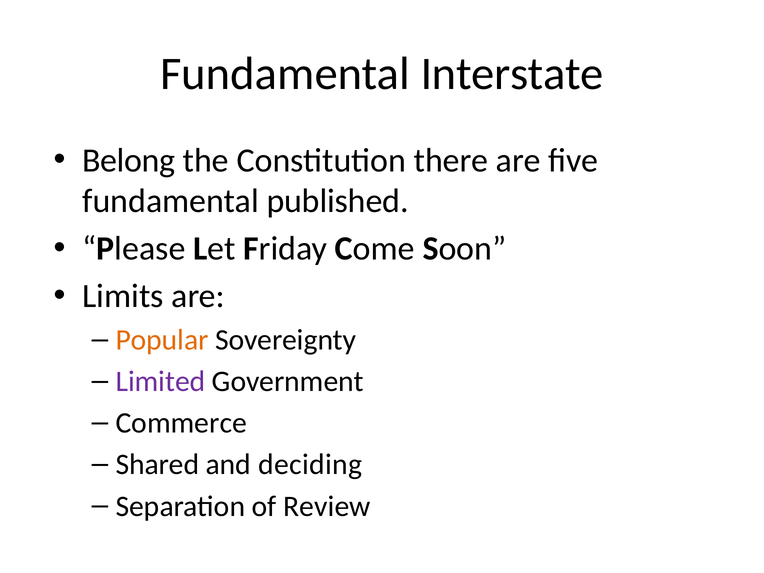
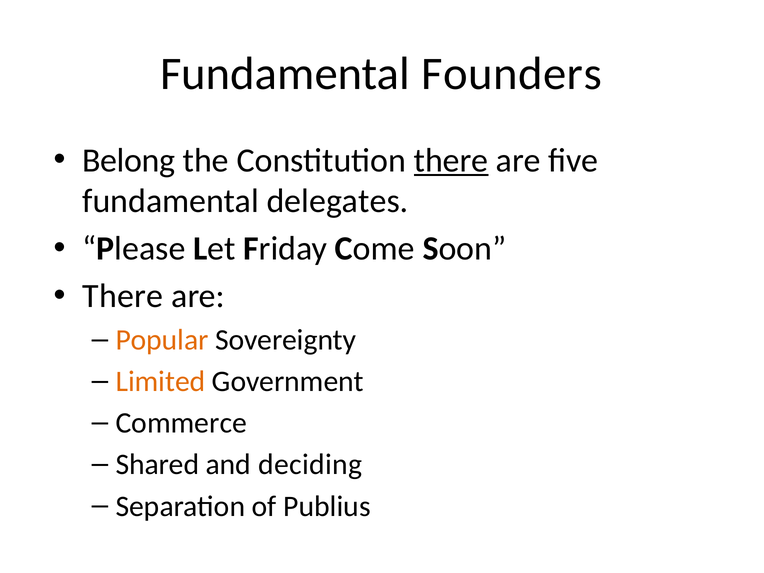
Interstate: Interstate -> Founders
there at (451, 160) underline: none -> present
published: published -> delegates
Limits at (123, 296): Limits -> There
Limited colour: purple -> orange
Review: Review -> Publius
